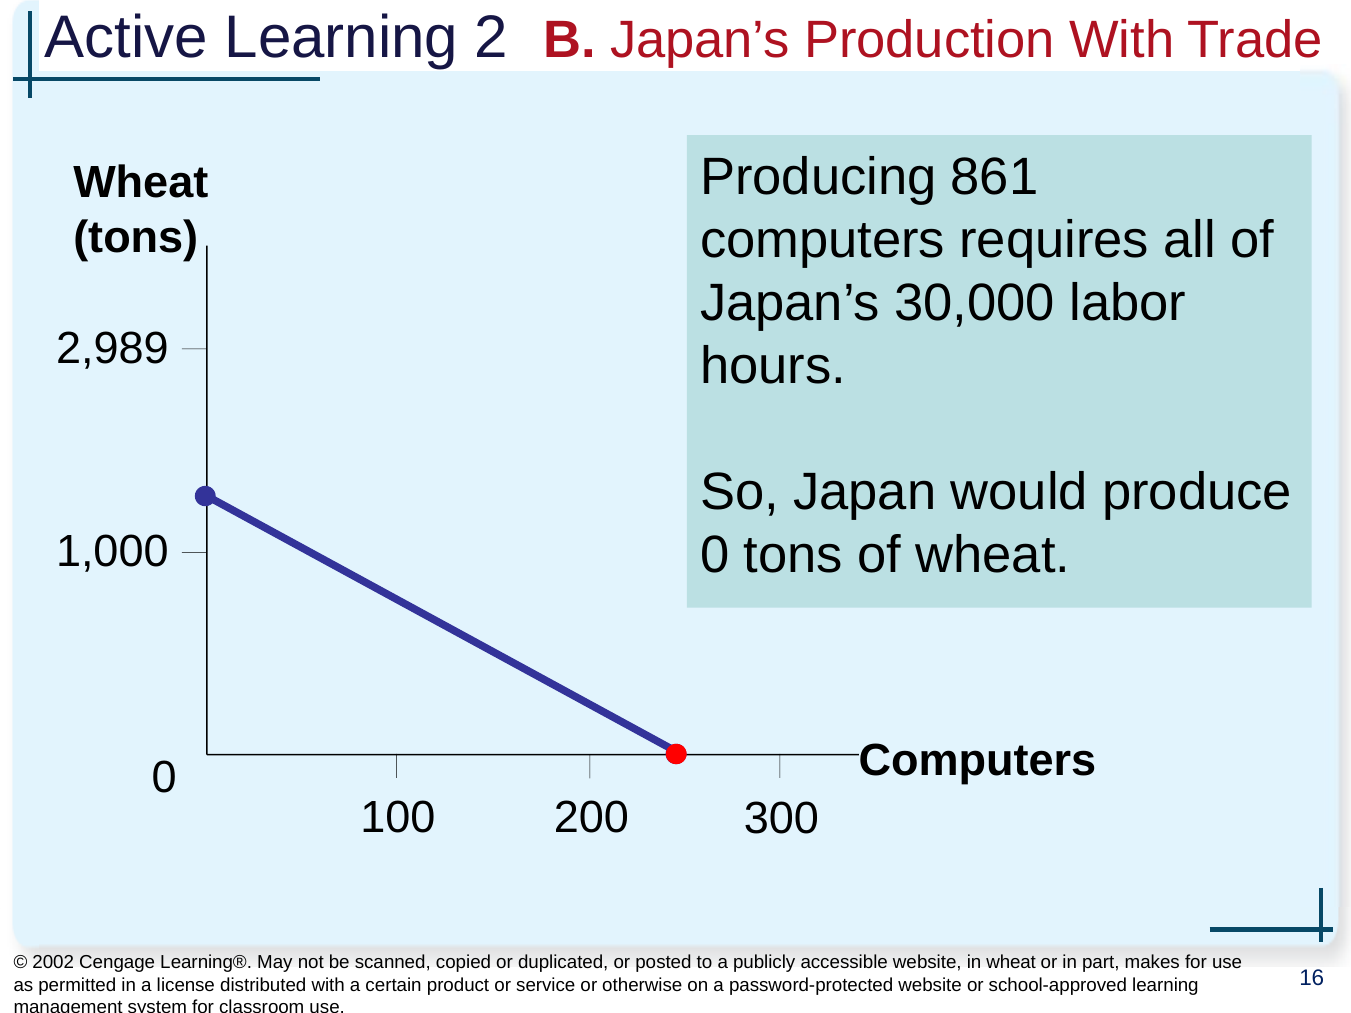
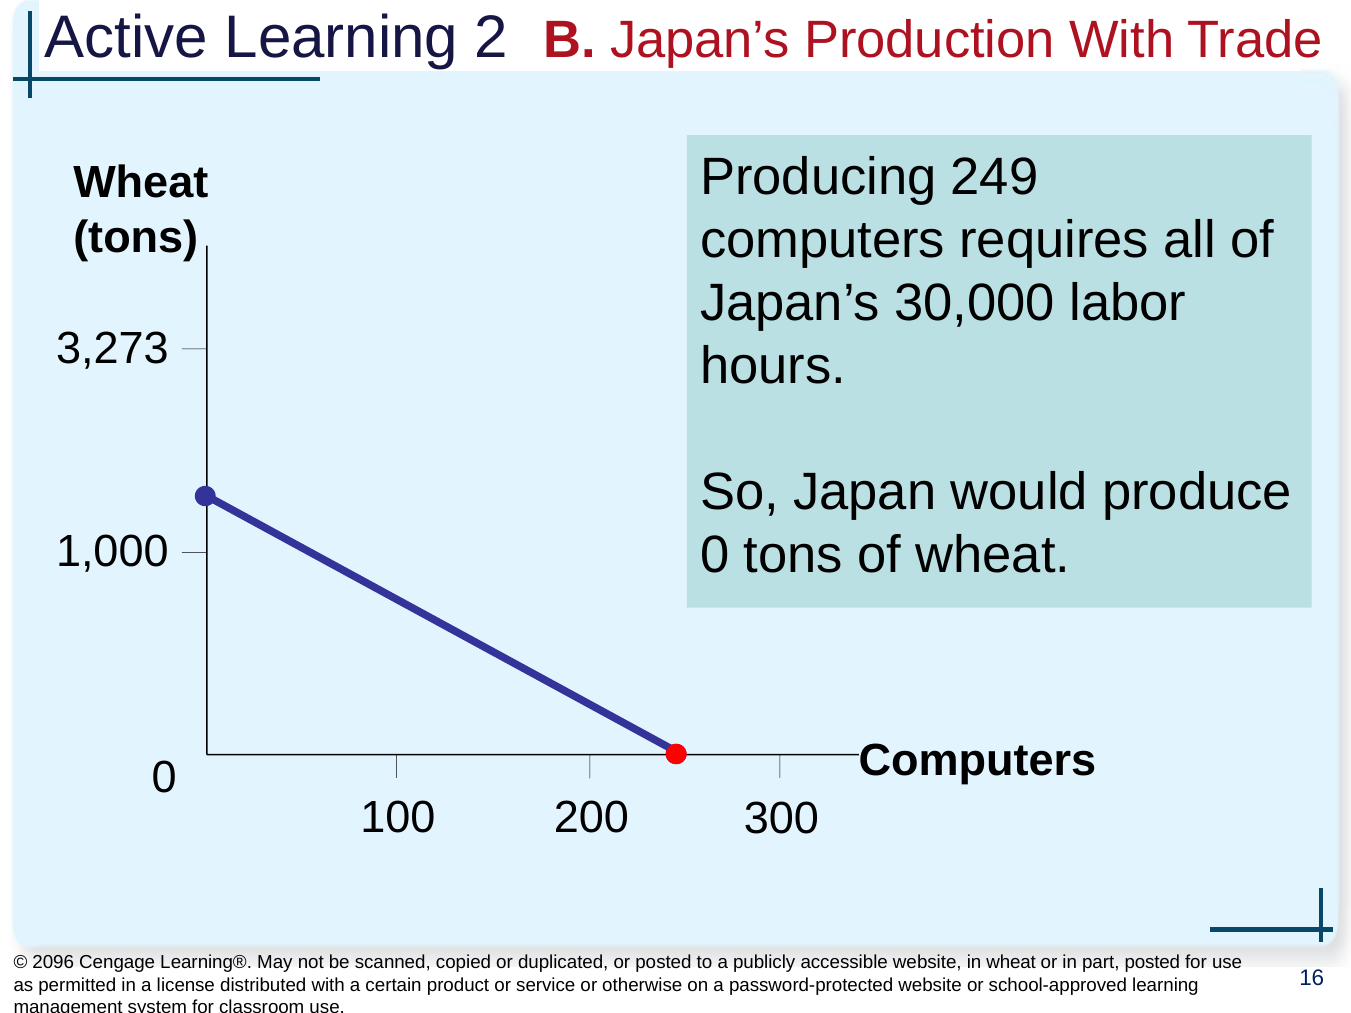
861: 861 -> 249
2,989: 2,989 -> 3,273
2002: 2002 -> 2096
part makes: makes -> posted
